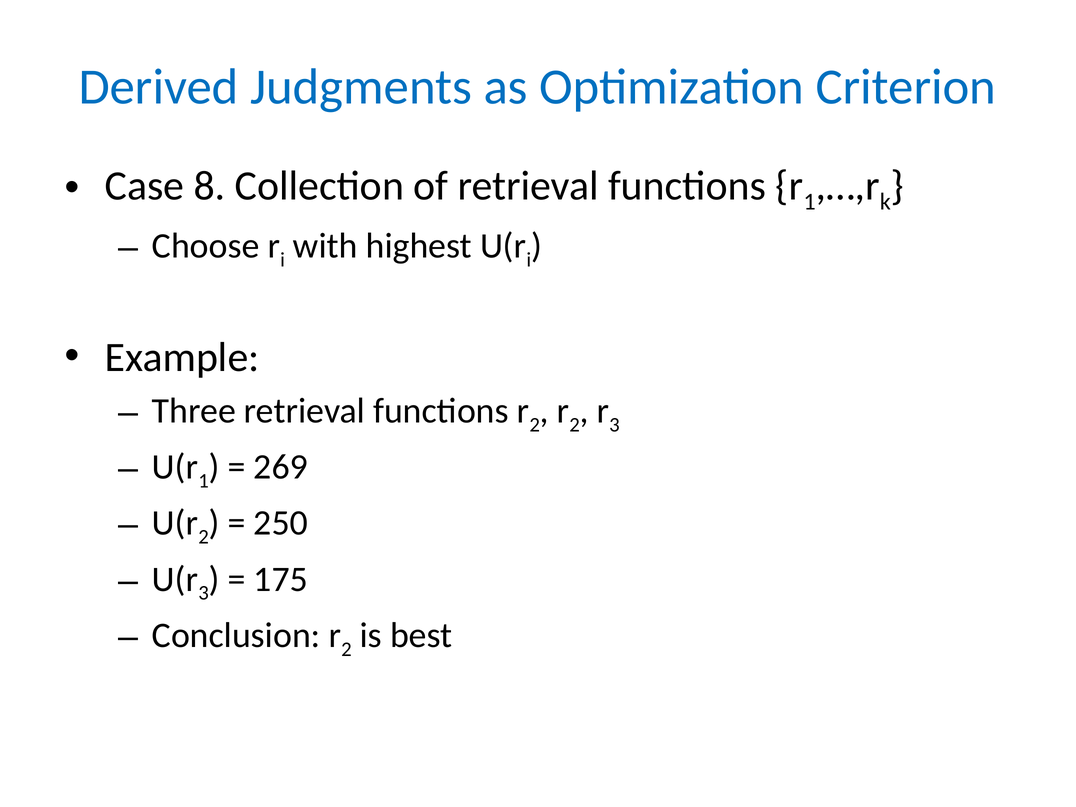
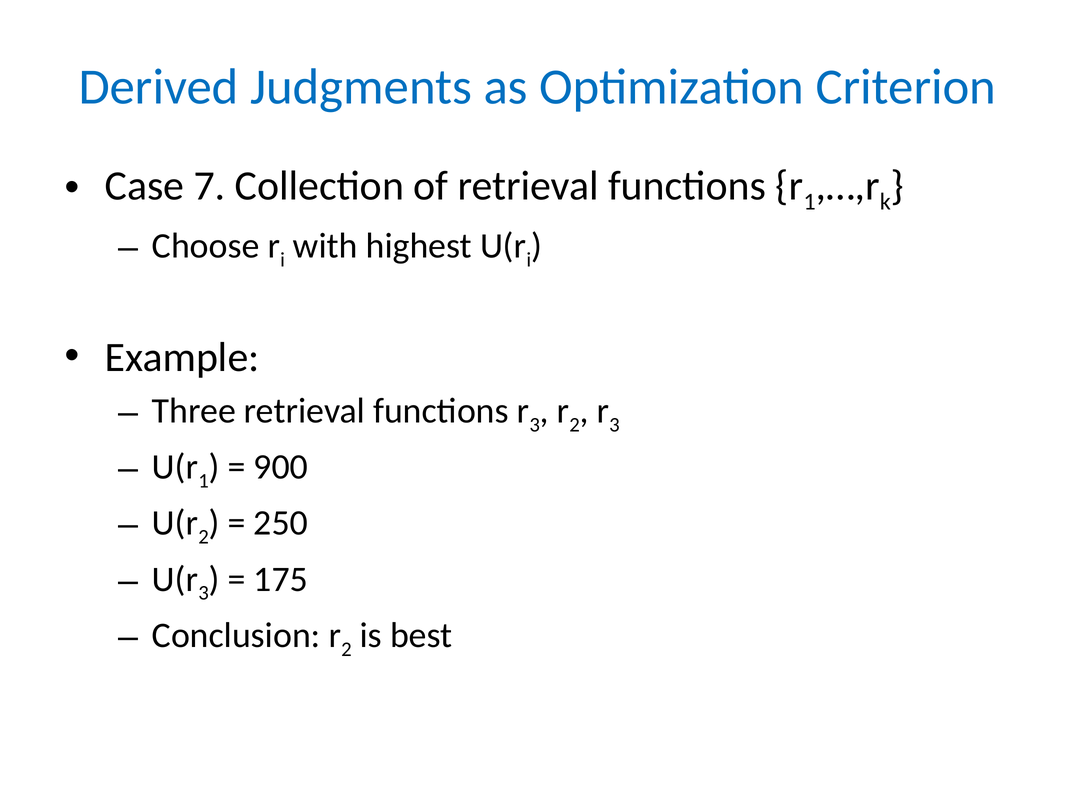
8: 8 -> 7
2 at (535, 425): 2 -> 3
269: 269 -> 900
